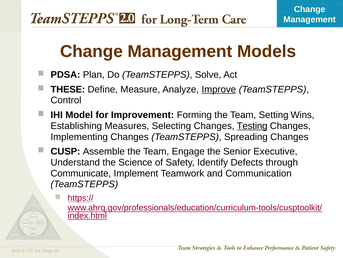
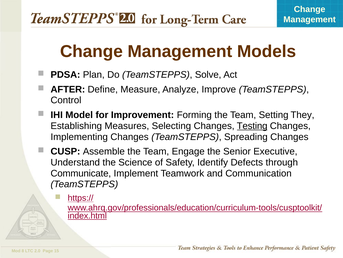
THESE: THESE -> AFTER
Improve underline: present -> none
Wins: Wins -> They
